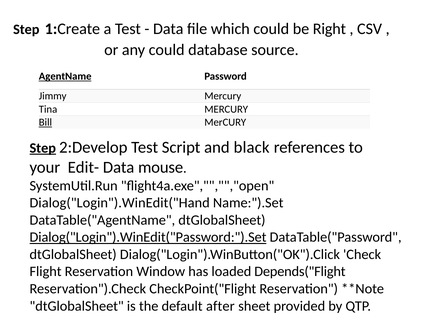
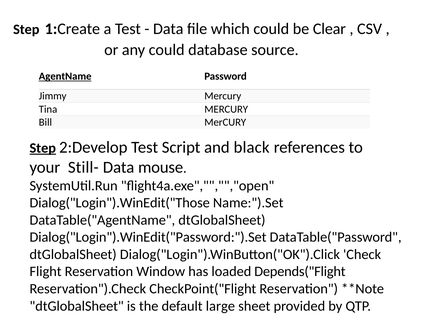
Right: Right -> Clear
Bill underline: present -> none
Edit-: Edit- -> Still-
Dialog("Login").WinEdit("Hand: Dialog("Login").WinEdit("Hand -> Dialog("Login").WinEdit("Those
Dialog("Login").WinEdit("Password:").Set underline: present -> none
after: after -> large
